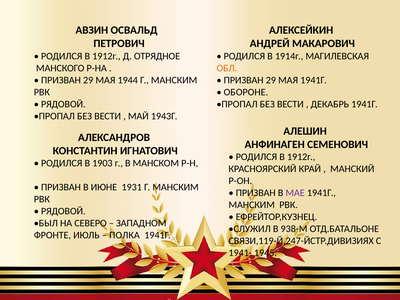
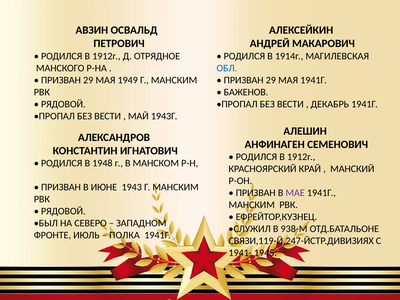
ОБЛ colour: orange -> blue
1944: 1944 -> 1949
ОБОРОНЕ: ОБОРОНЕ -> БАЖЕНОВ
1903: 1903 -> 1948
1931: 1931 -> 1943
